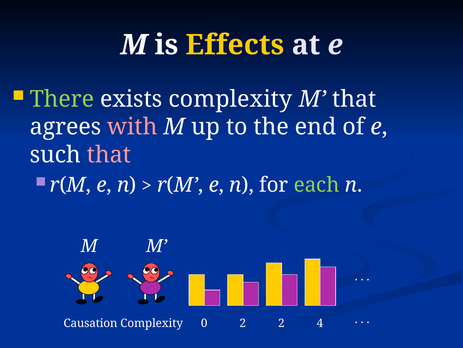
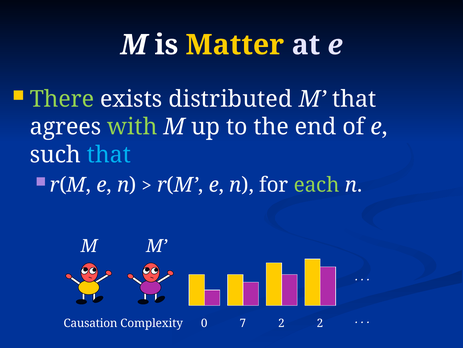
Effects: Effects -> Matter
exists complexity: complexity -> distributed
with colour: pink -> light green
that at (109, 154) colour: pink -> light blue
0 2: 2 -> 7
2 4: 4 -> 2
